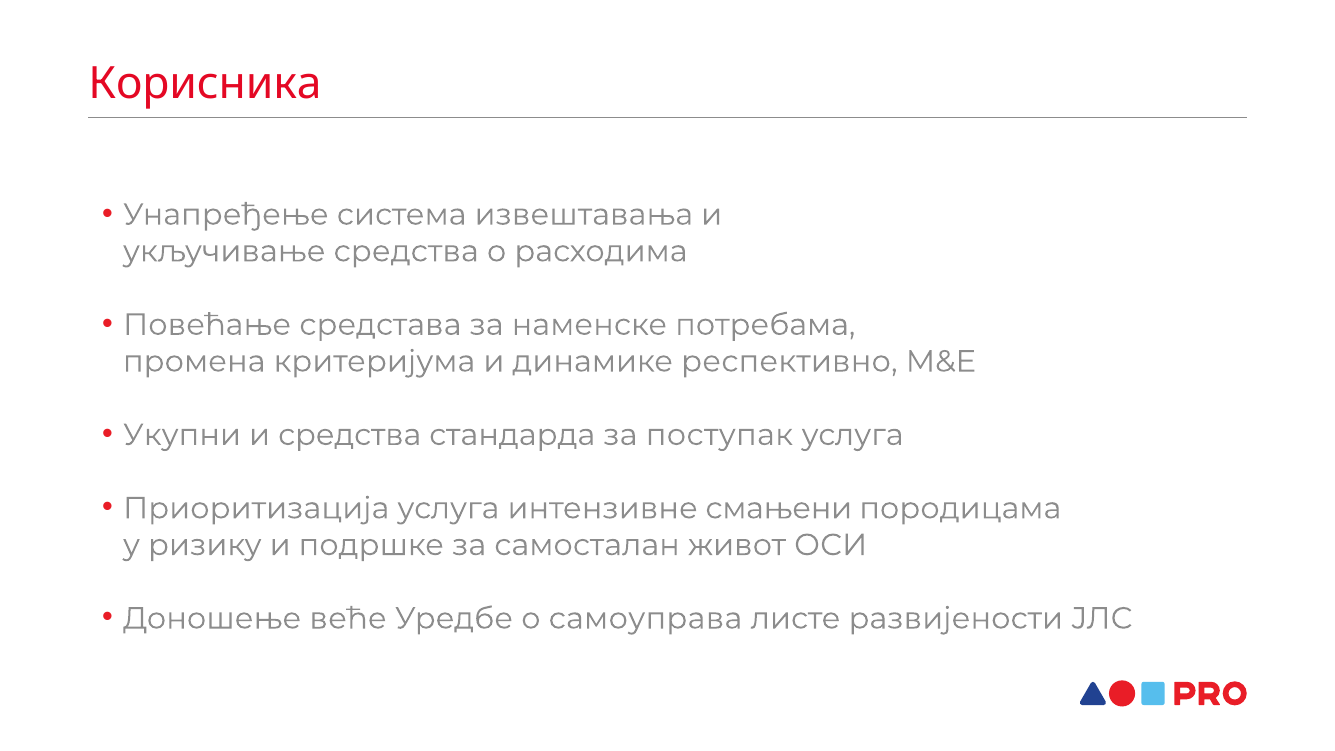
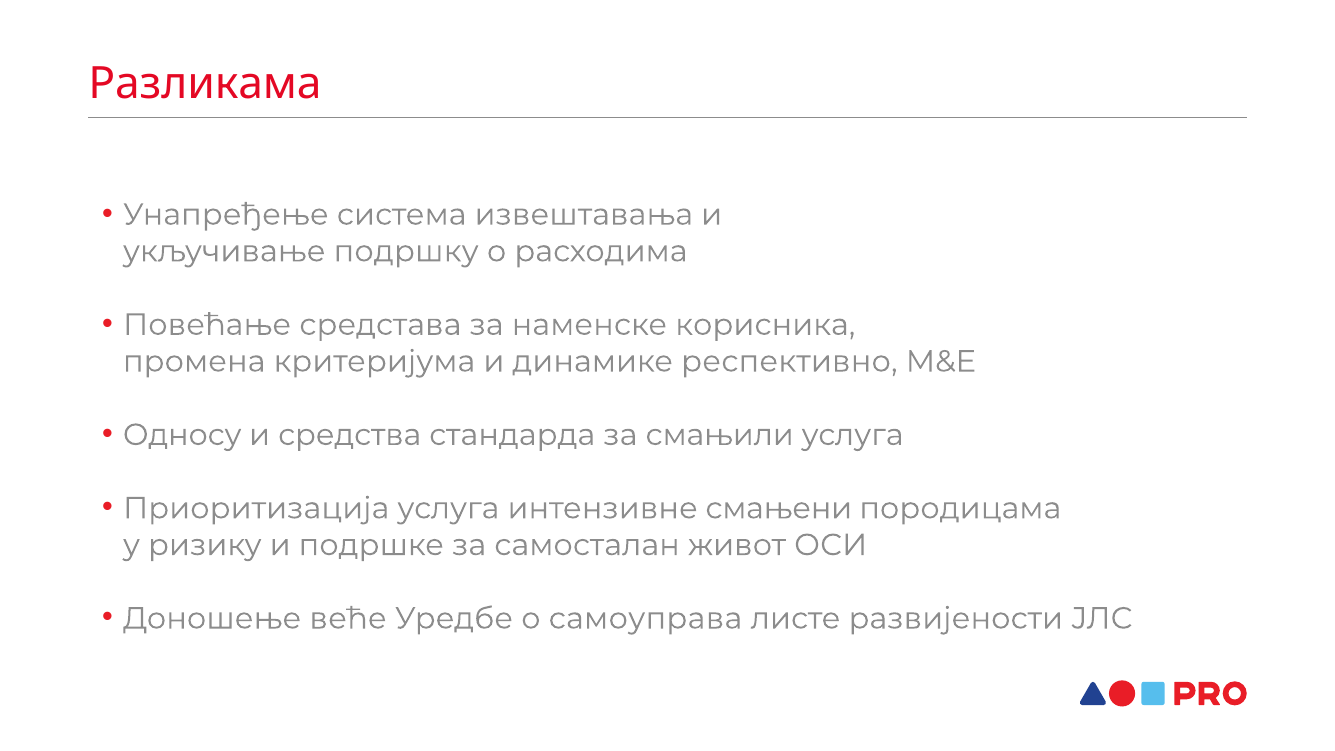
Корисника: Корисника -> Разликама
укључивање средства: средства -> подршку
потребама: потребама -> корисника
Укупни: Укупни -> Односу
поступак: поступак -> смањили
